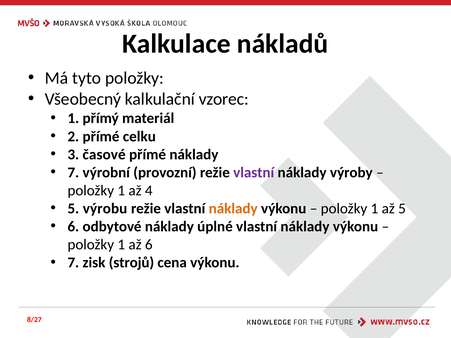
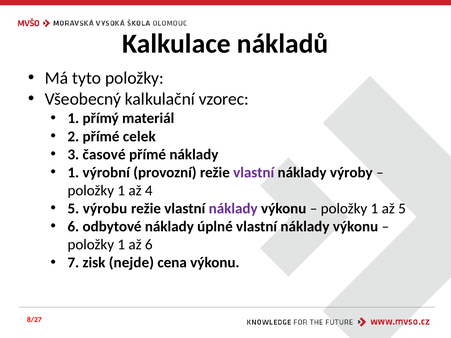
celku: celku -> celek
7 at (73, 173): 7 -> 1
náklady at (233, 209) colour: orange -> purple
strojů: strojů -> nejde
